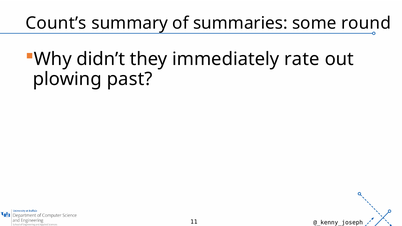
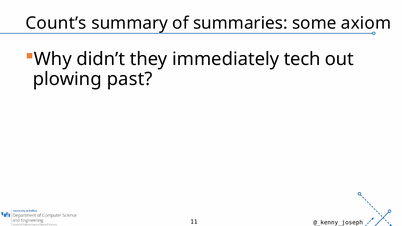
round: round -> axiom
rate: rate -> tech
